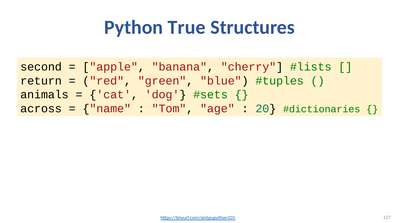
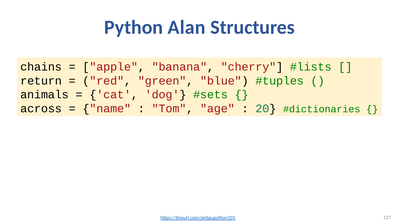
True: True -> Alan
second: second -> chains
